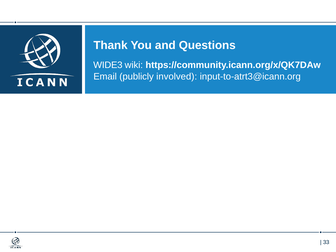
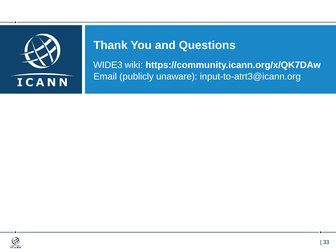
involved: involved -> unaware
